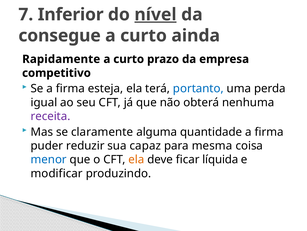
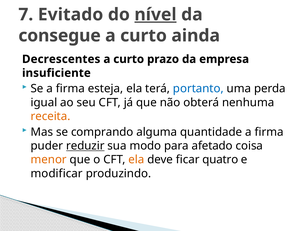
Inferior: Inferior -> Evitado
Rapidamente: Rapidamente -> Decrescentes
competitivo: competitivo -> insuficiente
receita colour: purple -> orange
claramente: claramente -> comprando
reduzir underline: none -> present
capaz: capaz -> modo
mesma: mesma -> afetado
menor colour: blue -> orange
líquida: líquida -> quatro
